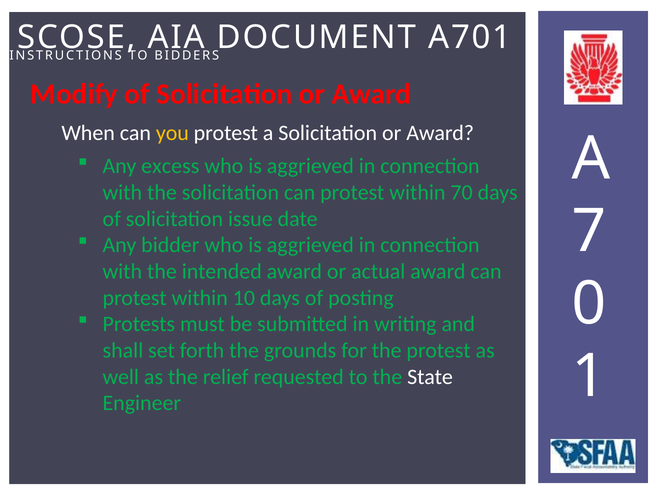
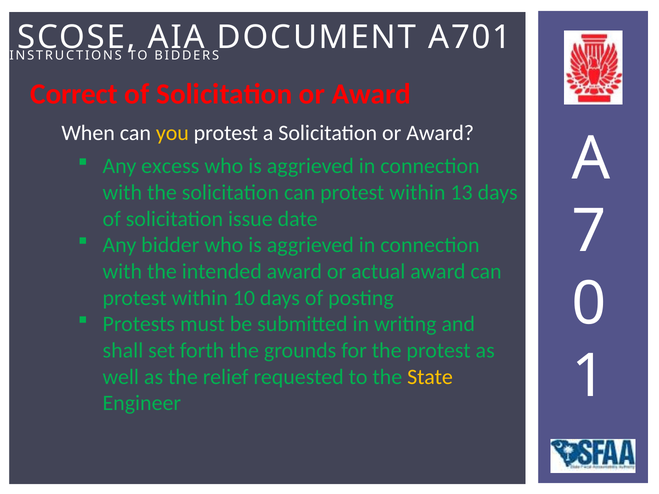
Modify: Modify -> Correct
70: 70 -> 13
State colour: white -> yellow
